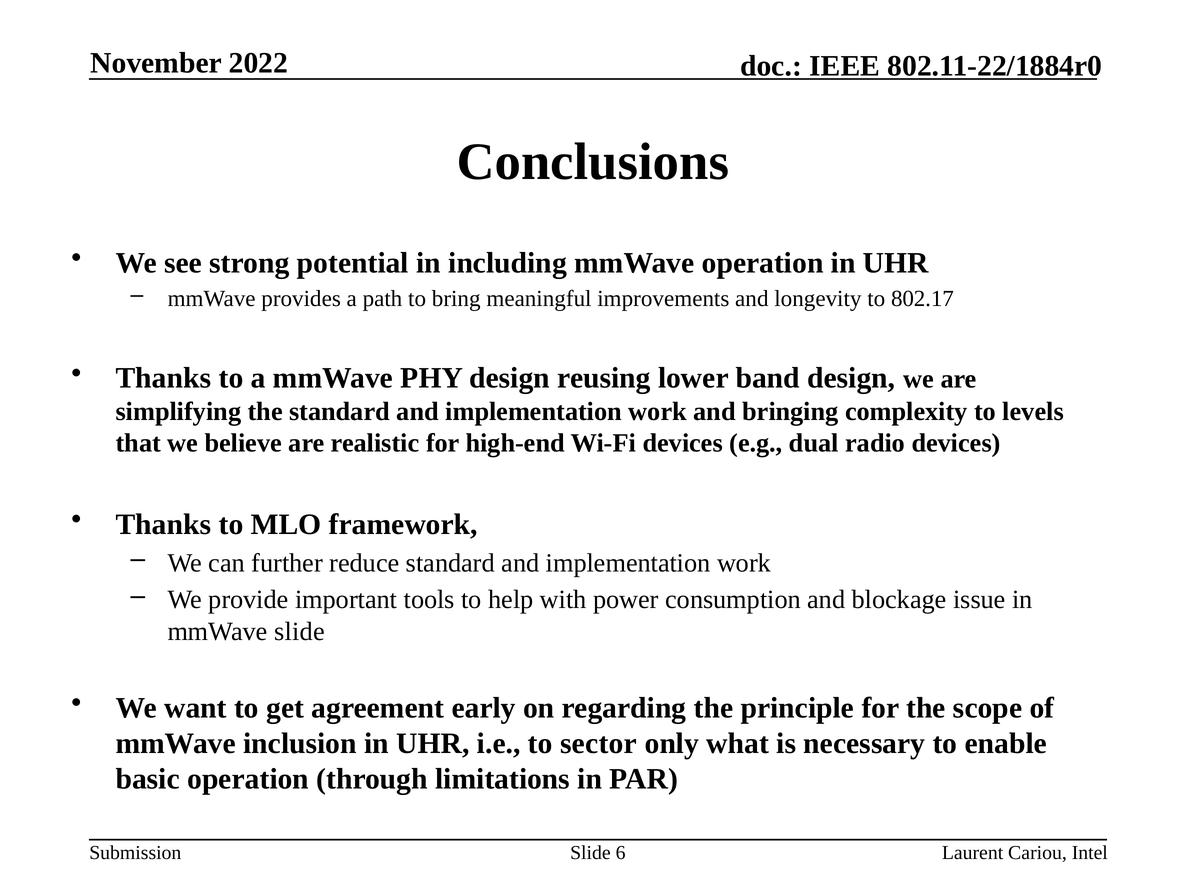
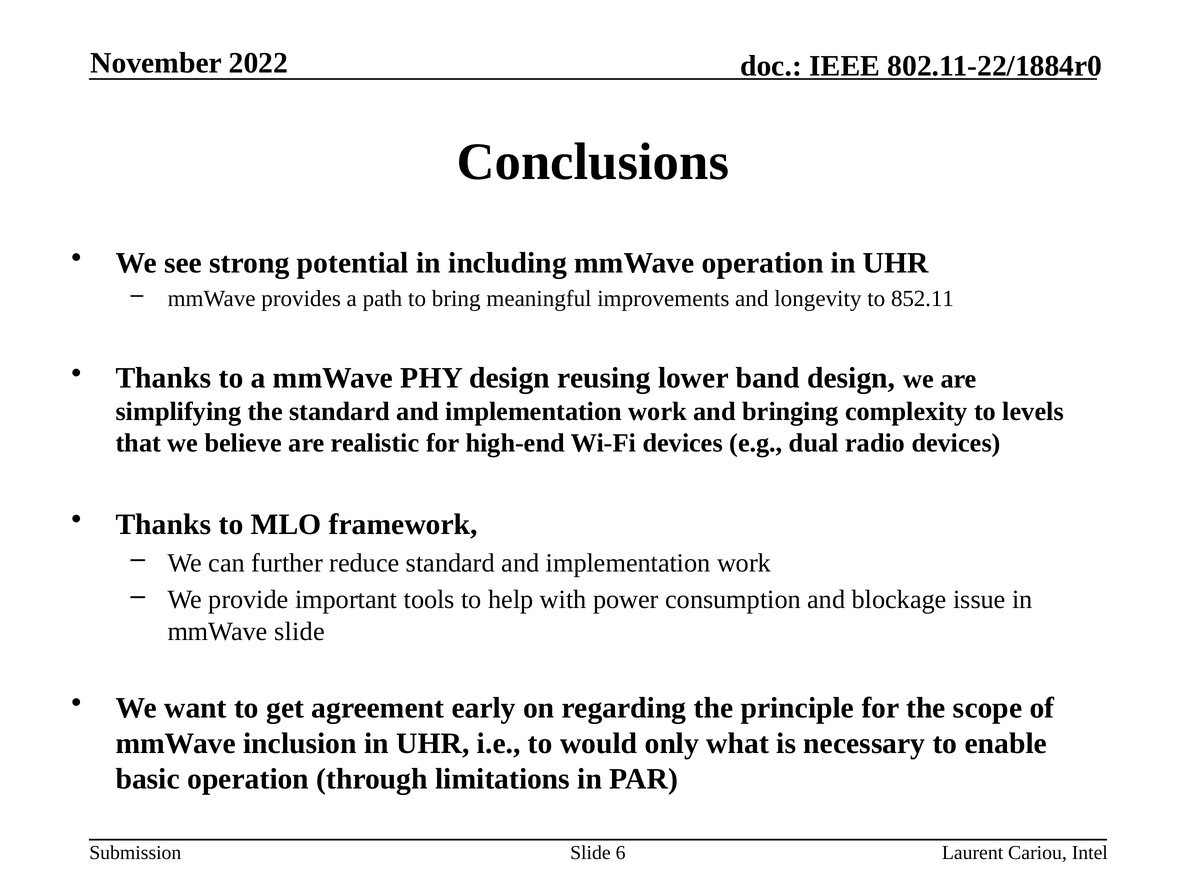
802.17: 802.17 -> 852.11
sector: sector -> would
